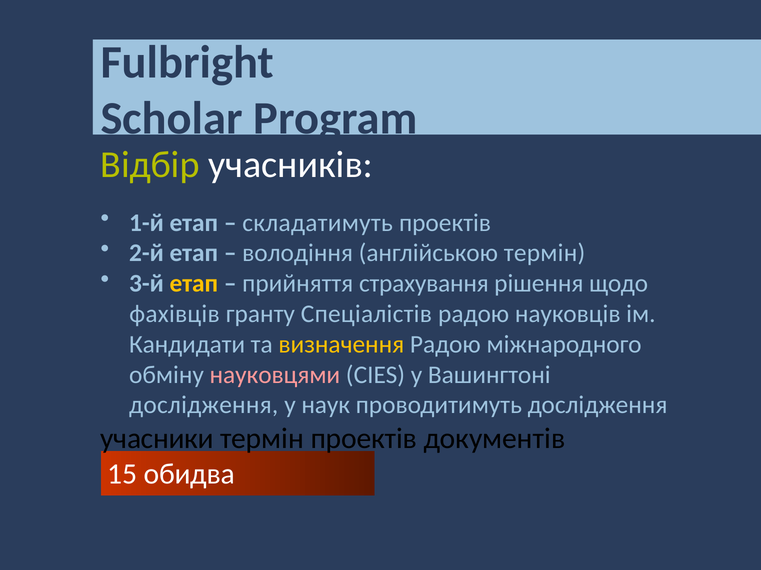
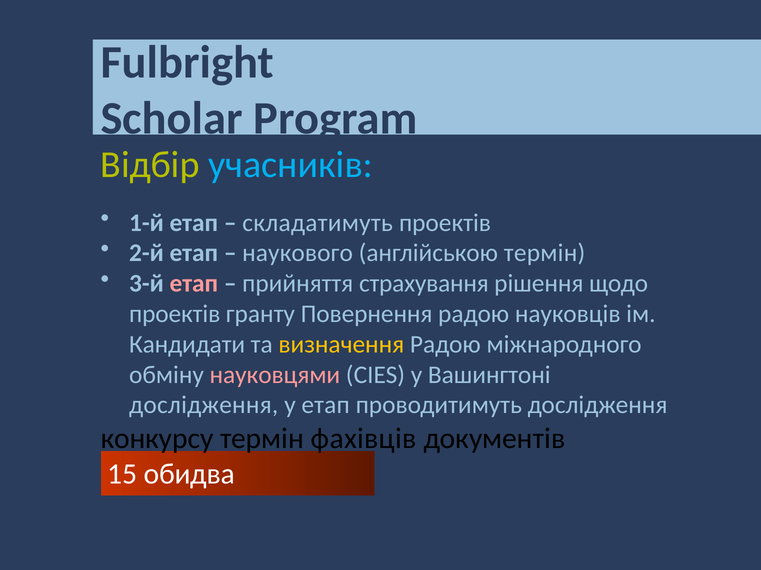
учасників colour: white -> light blue
володіння: володіння -> наукового
етап at (194, 284) colour: yellow -> pink
фахівців at (174, 314): фахівців -> проектів
Спеціалістів: Спеціалістів -> Повернення
у наук: наук -> етап
учасники: учасники -> конкурсу
термін проектів: проектів -> фахівців
